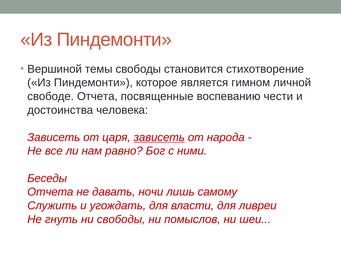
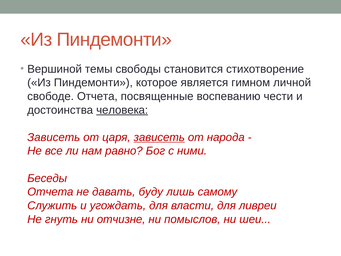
человека underline: none -> present
ночи: ночи -> буду
ни свободы: свободы -> отчизне
